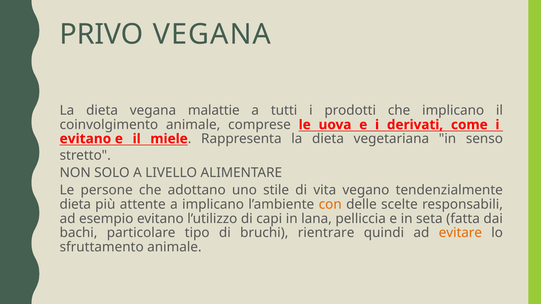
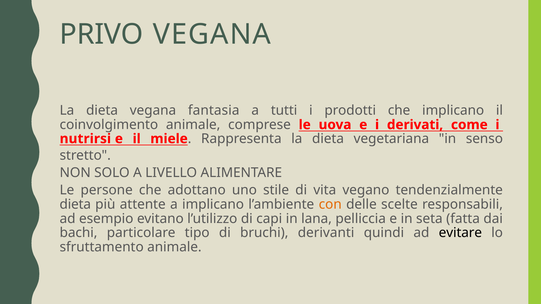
malattie: malattie -> fantasia
evitano at (85, 139): evitano -> nutrirsi
rientrare: rientrare -> derivanti
evitare colour: orange -> black
